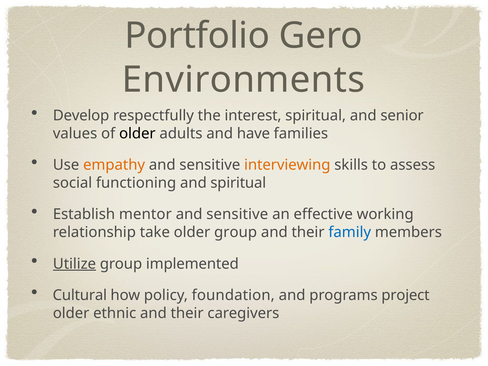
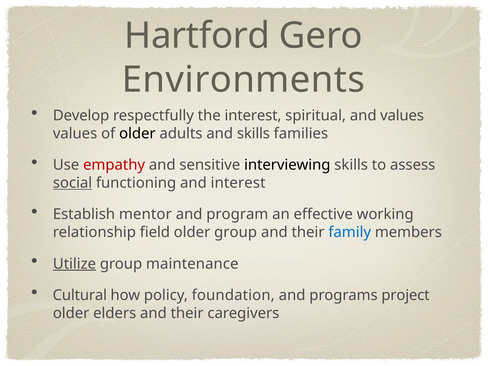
Portfolio: Portfolio -> Hartford
and senior: senior -> values
and have: have -> skills
empathy colour: orange -> red
interviewing colour: orange -> black
social underline: none -> present
and spiritual: spiritual -> interest
sensitive at (237, 214): sensitive -> program
take: take -> field
implemented: implemented -> maintenance
ethnic: ethnic -> elders
